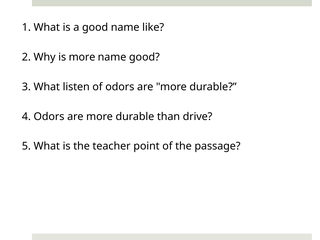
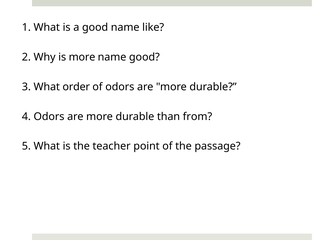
listen: listen -> order
drive: drive -> from
